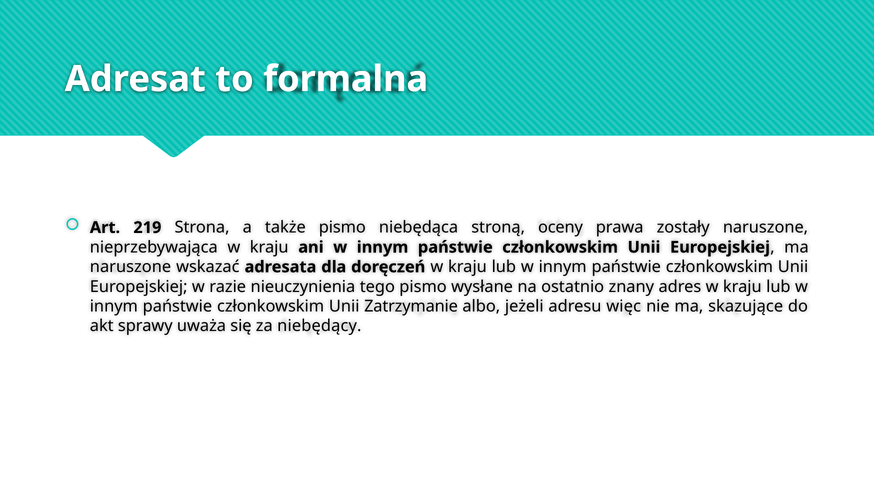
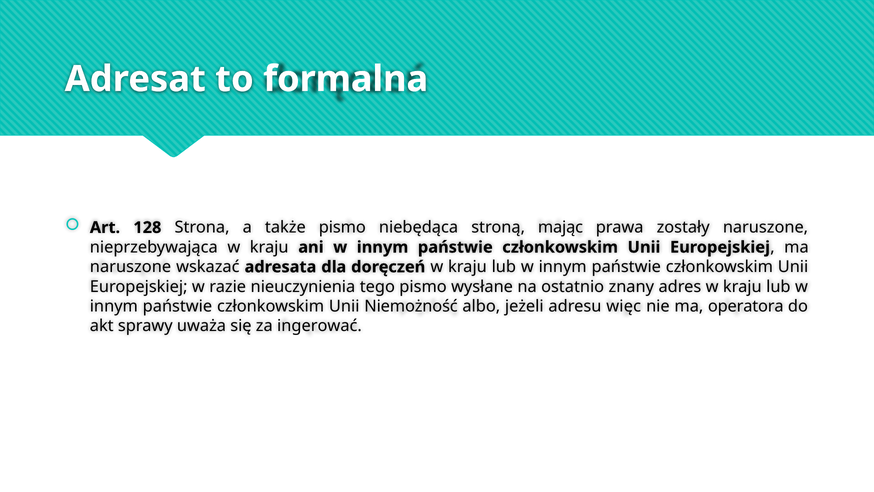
219: 219 -> 128
oceny: oceny -> mając
Zatrzymanie: Zatrzymanie -> Niemożność
skazujące: skazujące -> operatora
niebędący: niebędący -> ingerować
